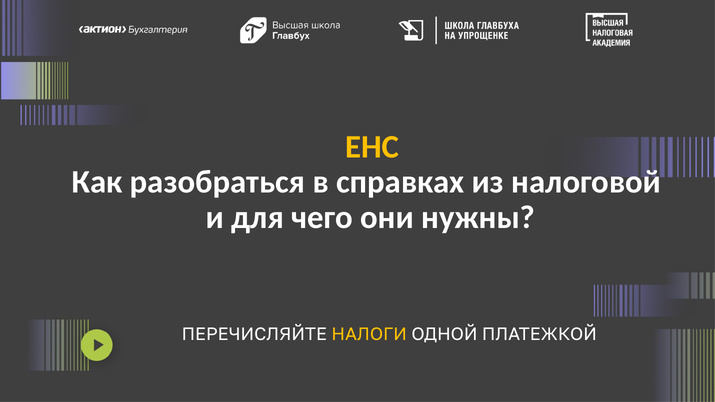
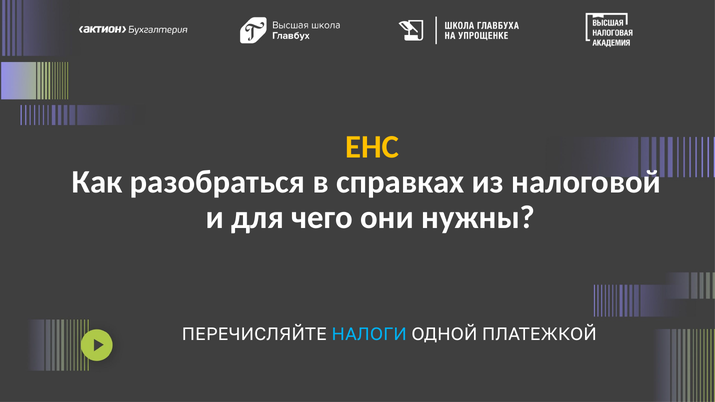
НАЛОГИ colour: yellow -> light blue
